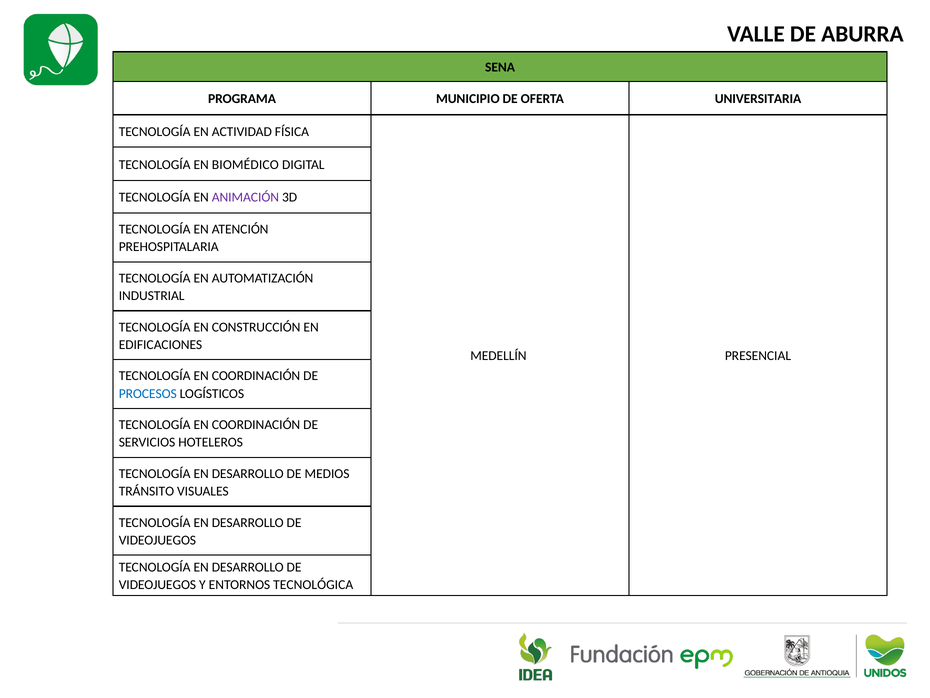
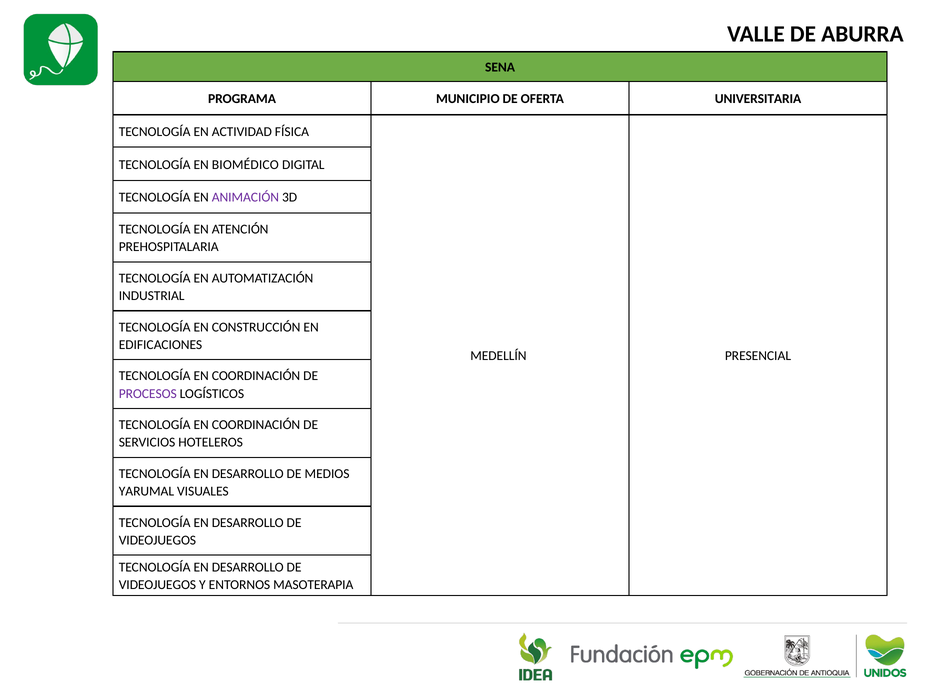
PROCESOS colour: blue -> purple
TRÁNSITO: TRÁNSITO -> YARUMAL
TECNOLÓGICA: TECNOLÓGICA -> MASOTERAPIA
